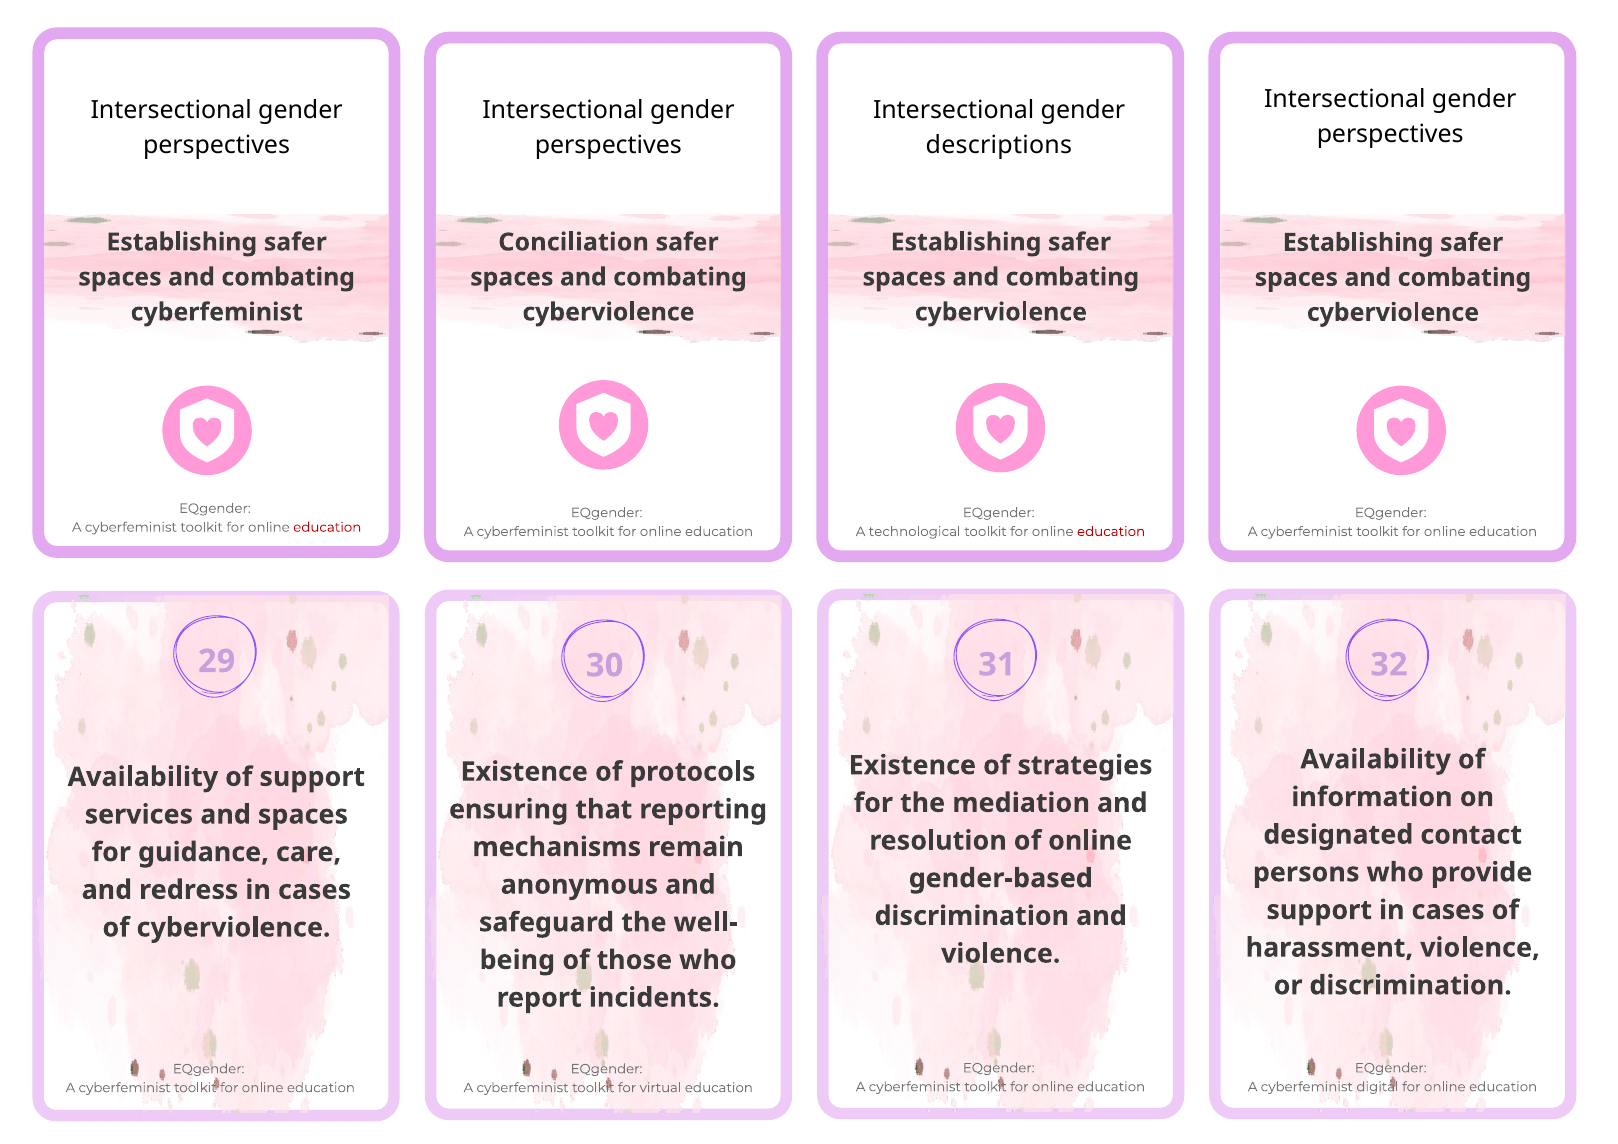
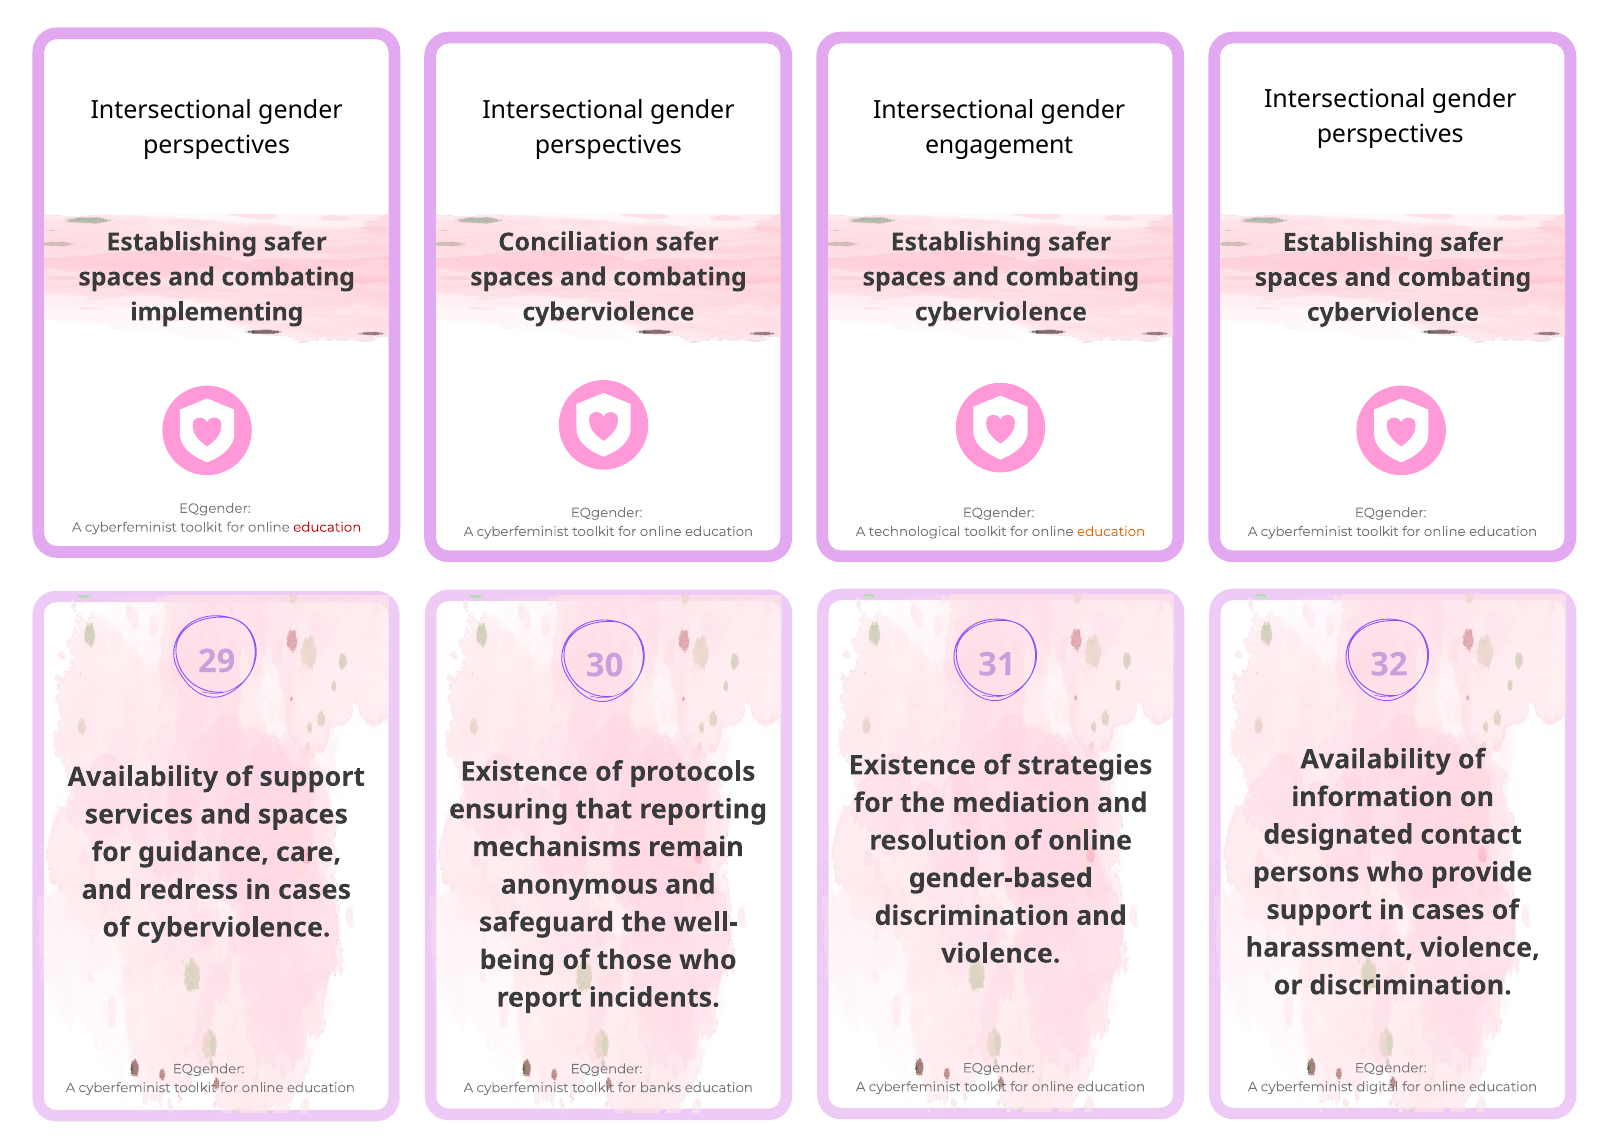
descriptions: descriptions -> engagement
cyberfeminist at (217, 312): cyberfeminist -> implementing
education at (1111, 531) colour: red -> orange
virtual: virtual -> banks
